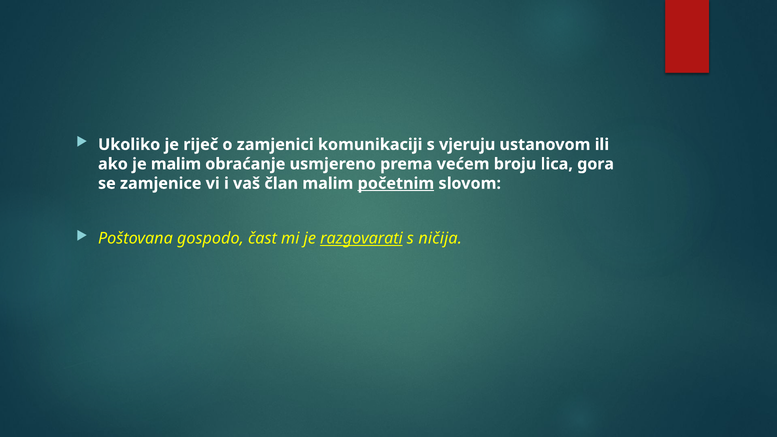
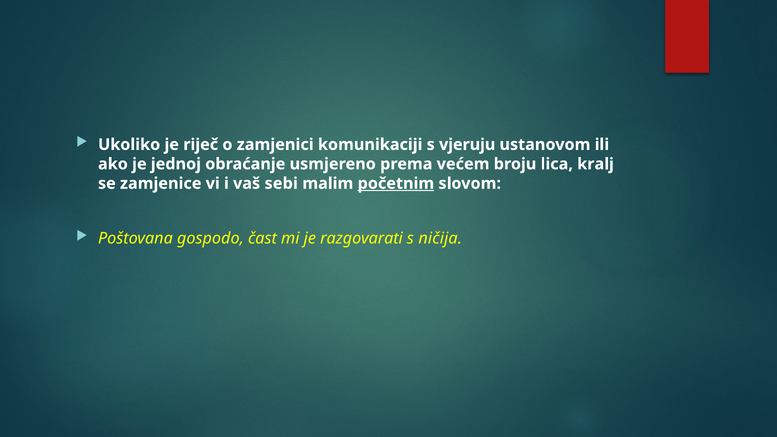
je malim: malim -> jednoj
gora: gora -> kralj
član: član -> sebi
razgovarati underline: present -> none
